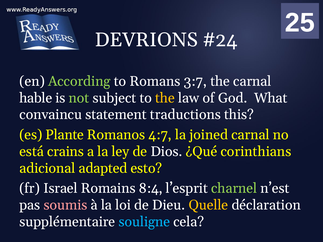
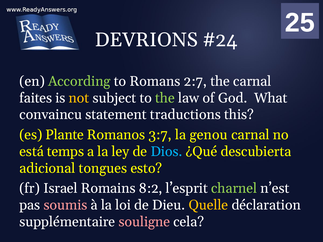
3:7: 3:7 -> 2:7
hable: hable -> faites
not colour: light green -> yellow
the at (165, 98) colour: yellow -> light green
4:7: 4:7 -> 3:7
joined: joined -> genou
crains: crains -> temps
Dios colour: white -> light blue
corinthians: corinthians -> descubierta
adapted: adapted -> tongues
8:4: 8:4 -> 8:2
souligne colour: light blue -> pink
